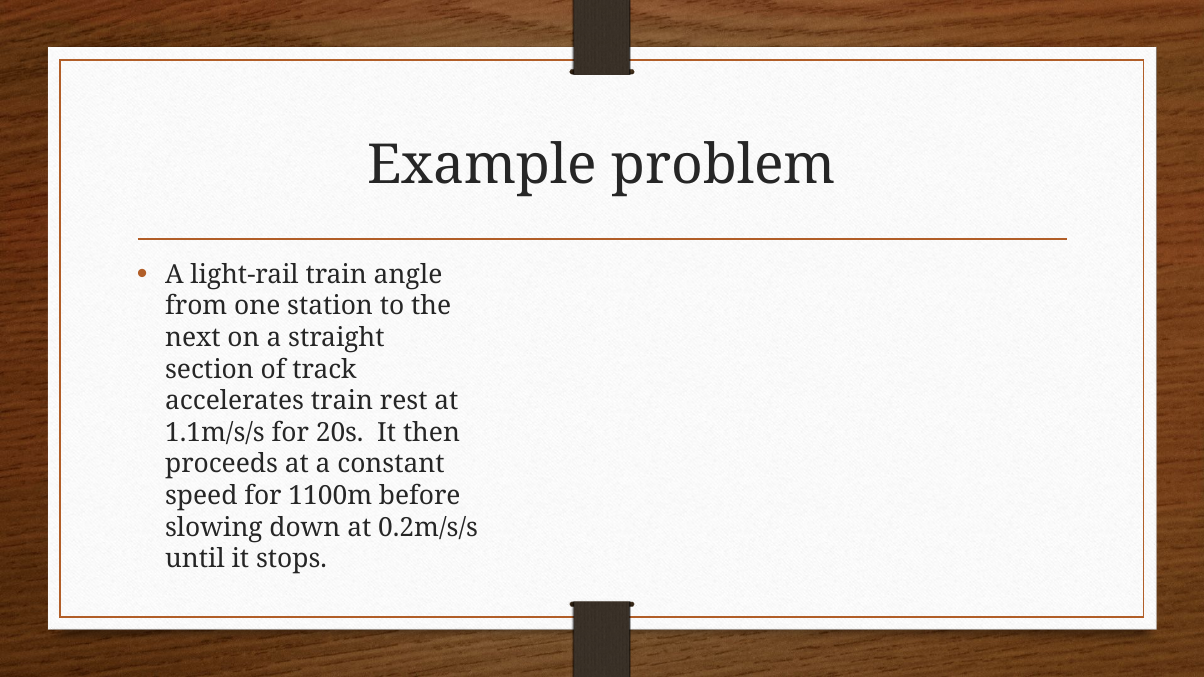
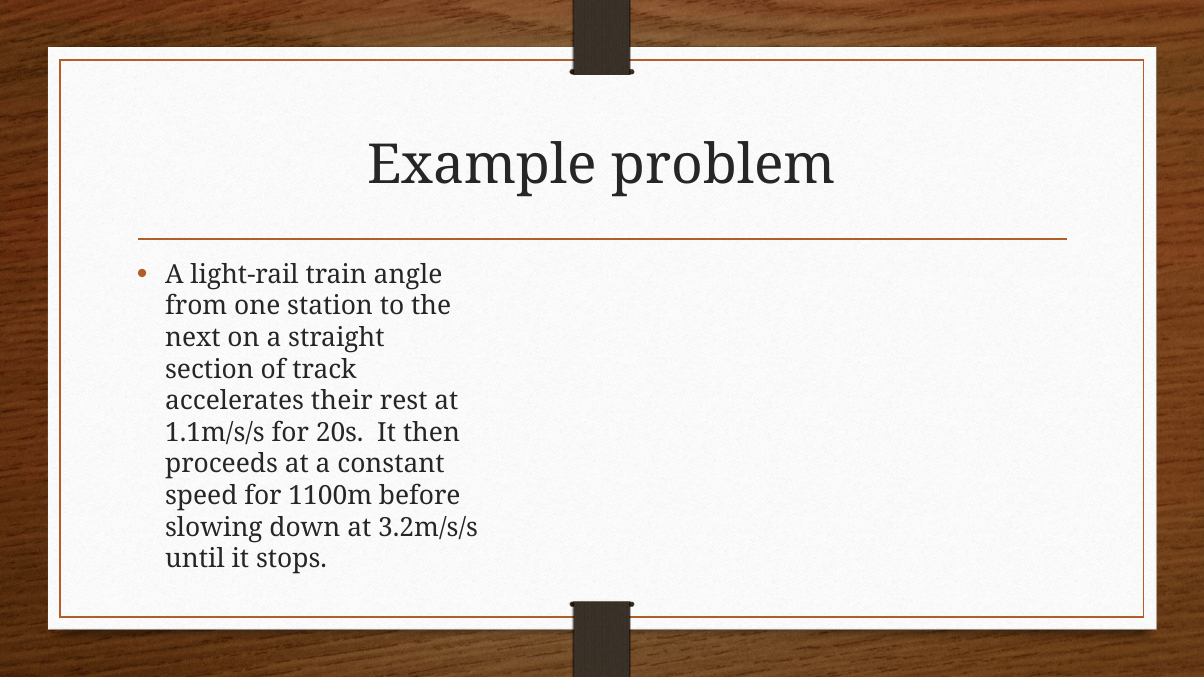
accelerates train: train -> their
0.2m/s/s: 0.2m/s/s -> 3.2m/s/s
